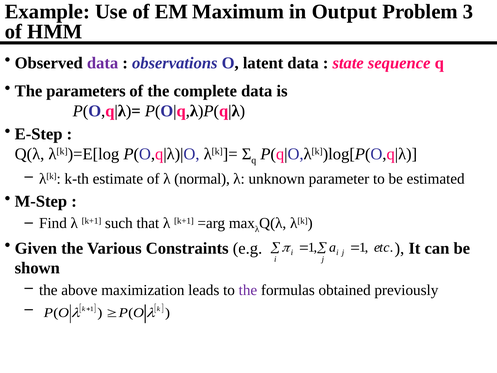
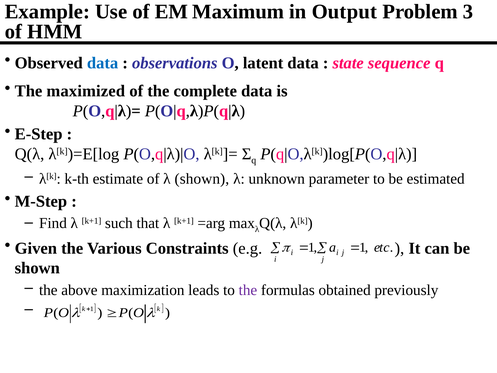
data at (103, 63) colour: purple -> blue
parameters: parameters -> maximized
λ normal: normal -> shown
